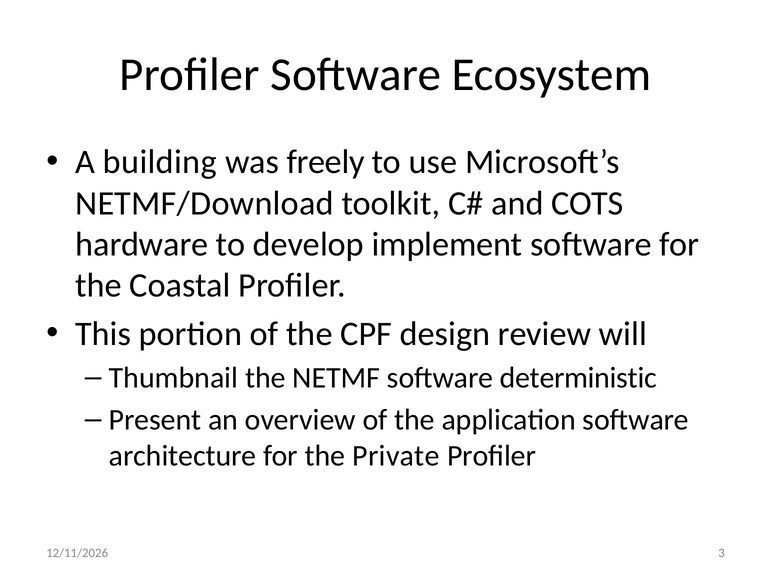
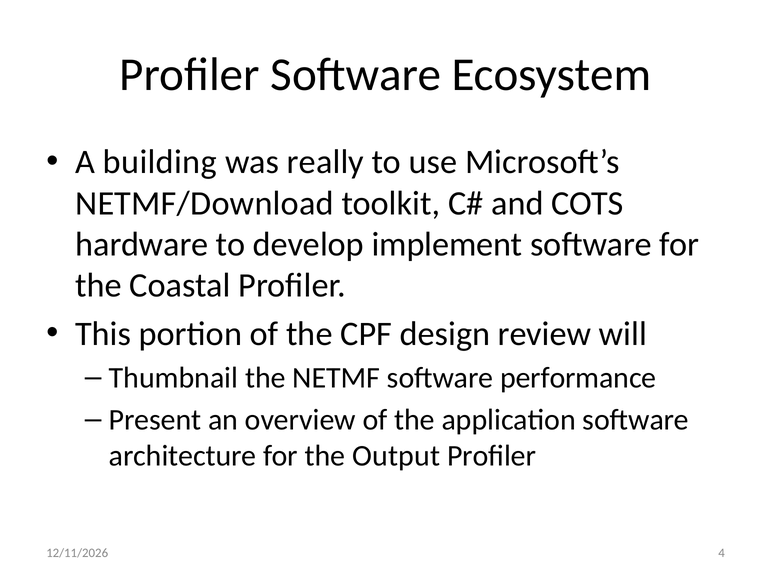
freely: freely -> really
deterministic: deterministic -> performance
Private: Private -> Output
3: 3 -> 4
